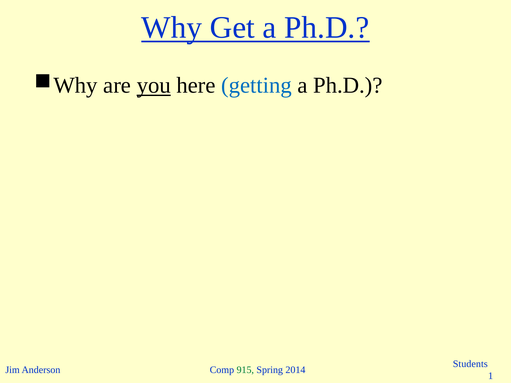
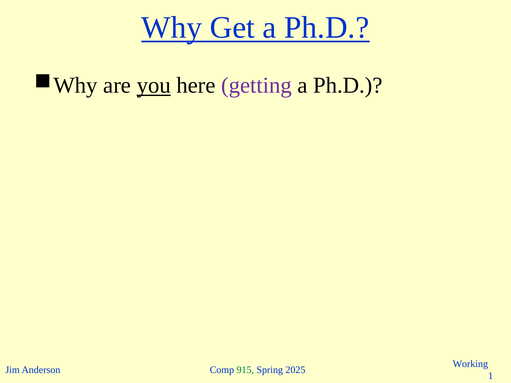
getting colour: blue -> purple
Students: Students -> Working
2014: 2014 -> 2025
